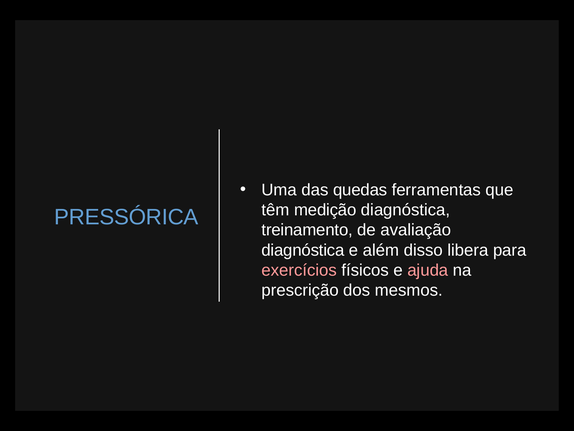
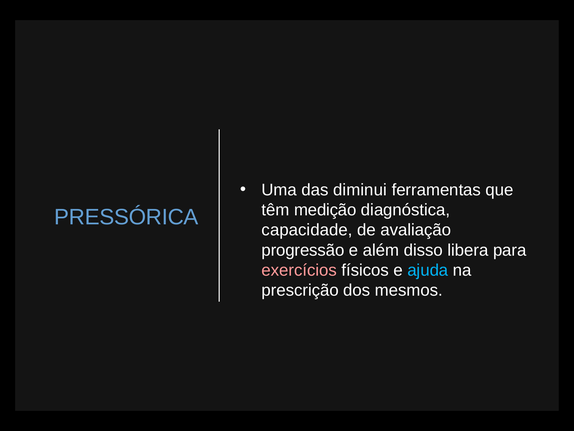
quedas: quedas -> diminui
treinamento: treinamento -> capacidade
diagnóstica at (303, 250): diagnóstica -> progressão
ajuda colour: pink -> light blue
